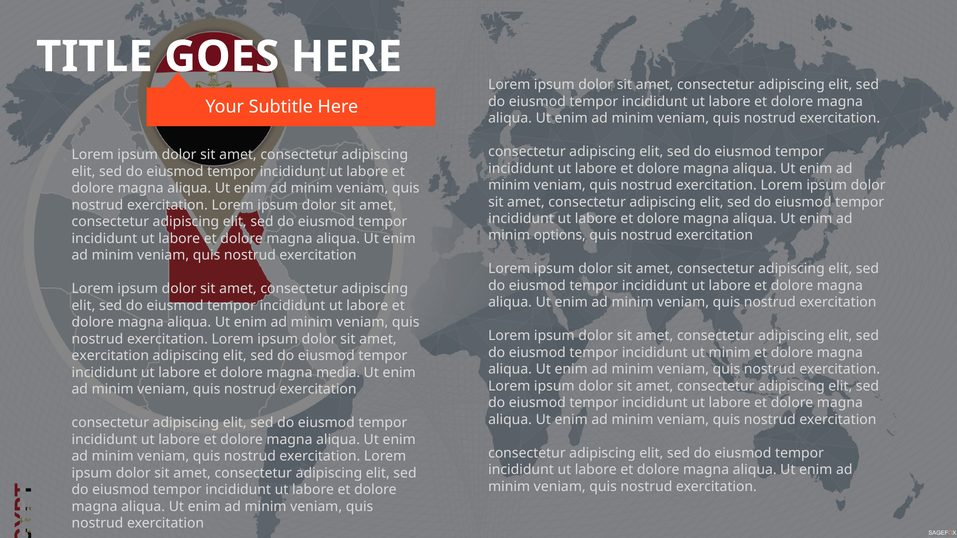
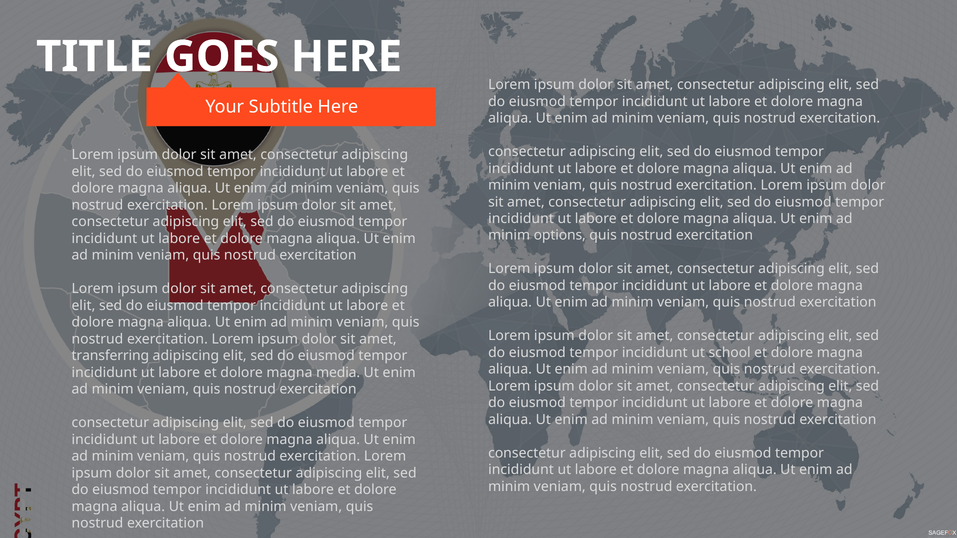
ut minim: minim -> school
exercitation at (110, 356): exercitation -> transferring
